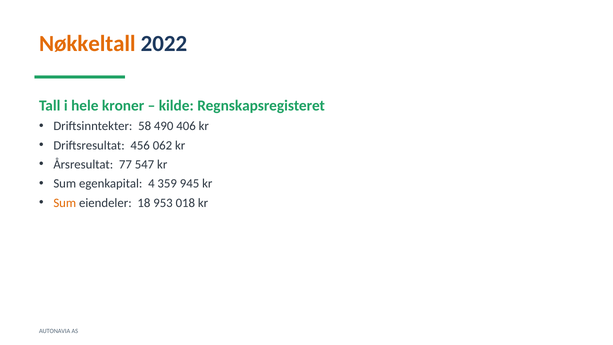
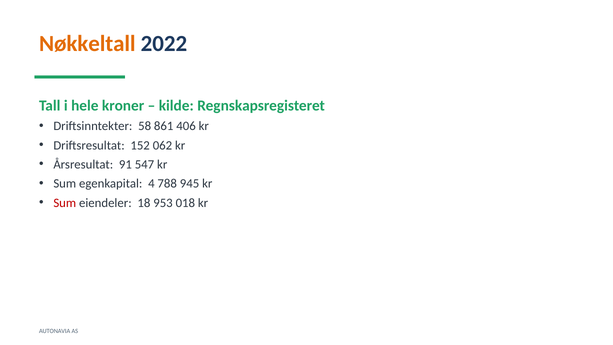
490: 490 -> 861
456: 456 -> 152
77: 77 -> 91
359: 359 -> 788
Sum at (65, 203) colour: orange -> red
